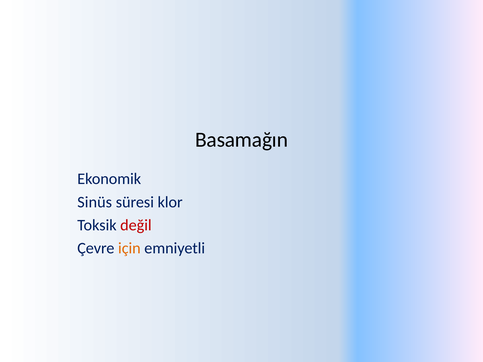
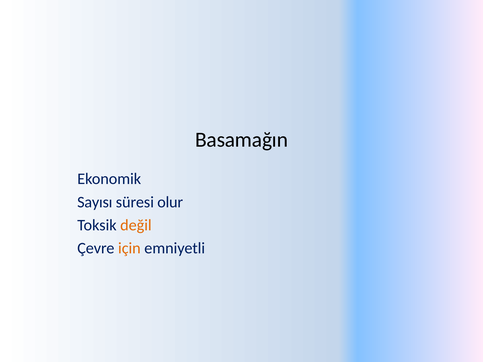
Sinüs: Sinüs -> Sayısı
klor: klor -> olur
değil colour: red -> orange
